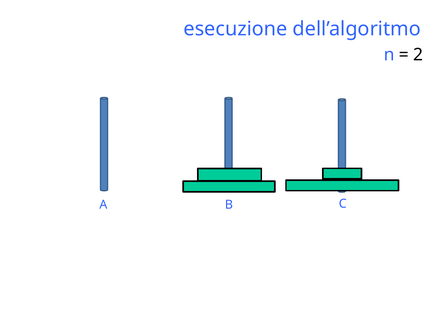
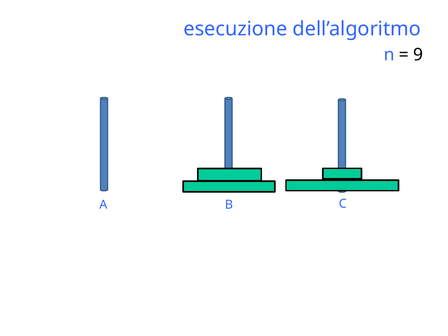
2: 2 -> 9
